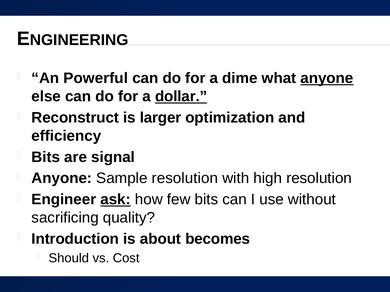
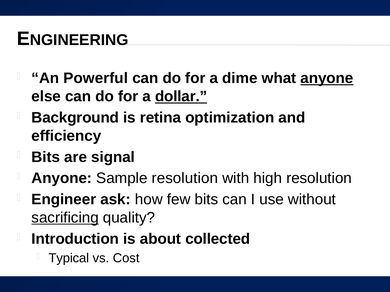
Reconstruct: Reconstruct -> Background
larger: larger -> retina
ask underline: present -> none
sacrificing underline: none -> present
becomes: becomes -> collected
Should: Should -> Typical
